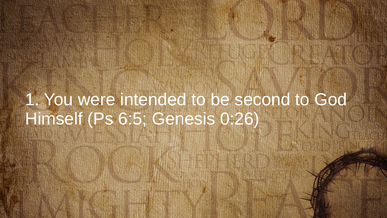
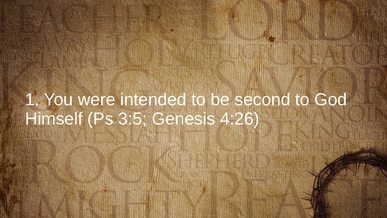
6:5: 6:5 -> 3:5
0:26: 0:26 -> 4:26
